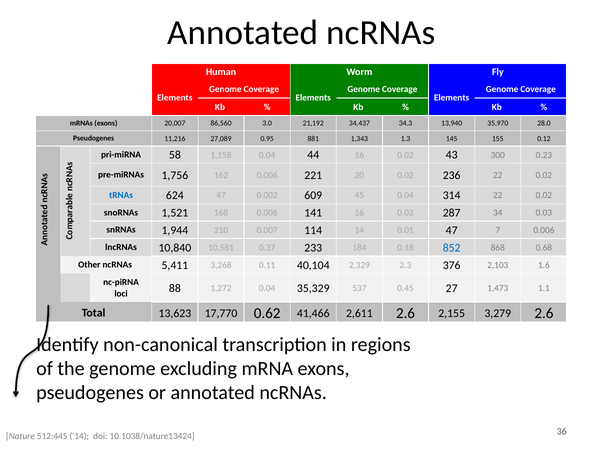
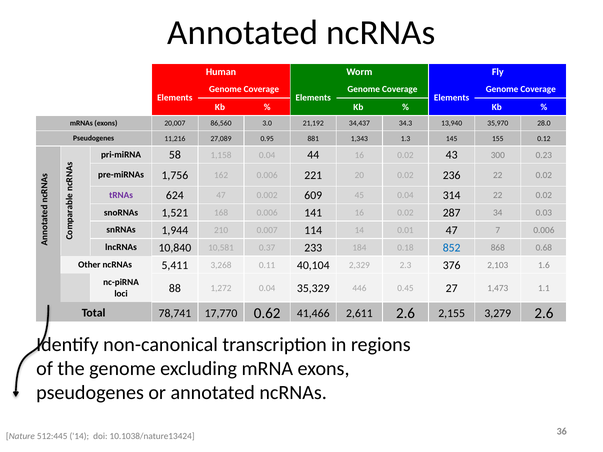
tRNAs colour: blue -> purple
537: 537 -> 446
13,623: 13,623 -> 78,741
